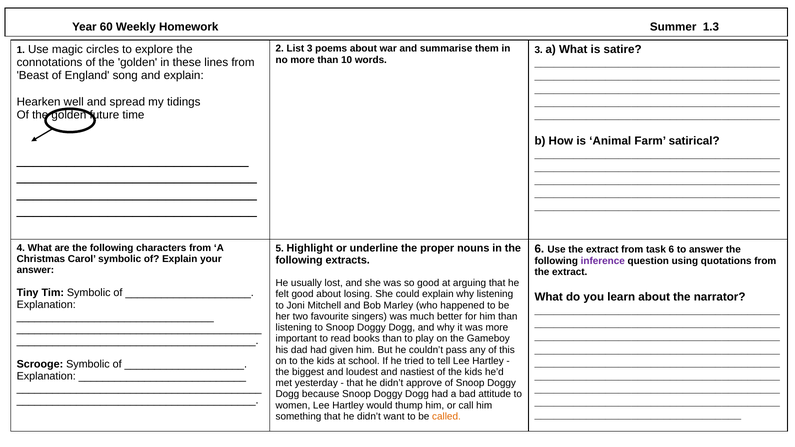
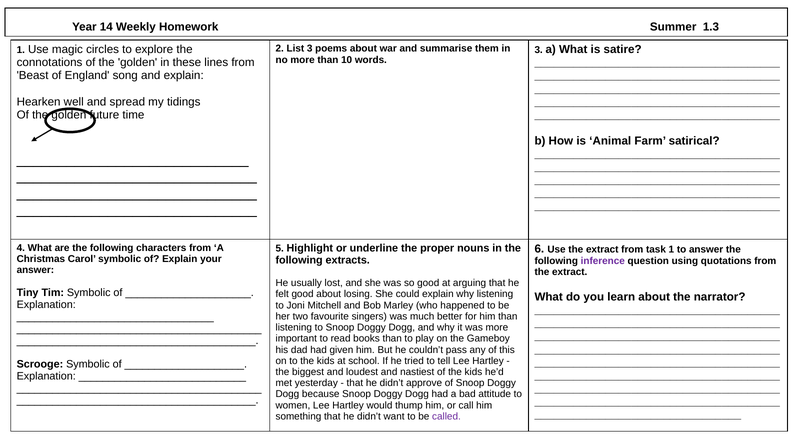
60: 60 -> 14
task 6: 6 -> 1
called colour: orange -> purple
